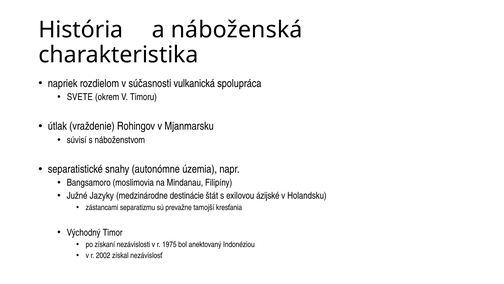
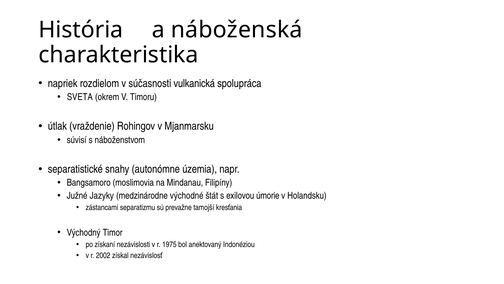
SVETE: SVETE -> SVETA
destinácie: destinácie -> východné
ázijské: ázijské -> úmorie
